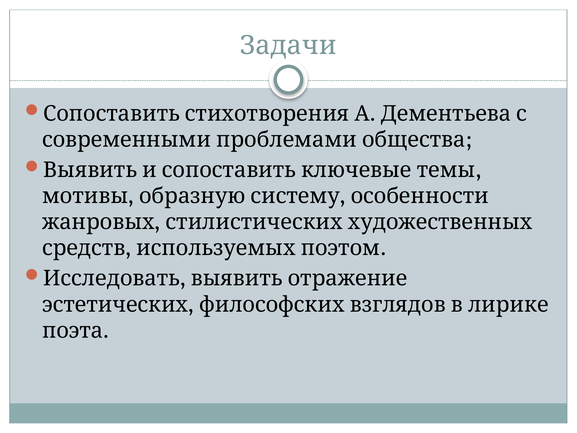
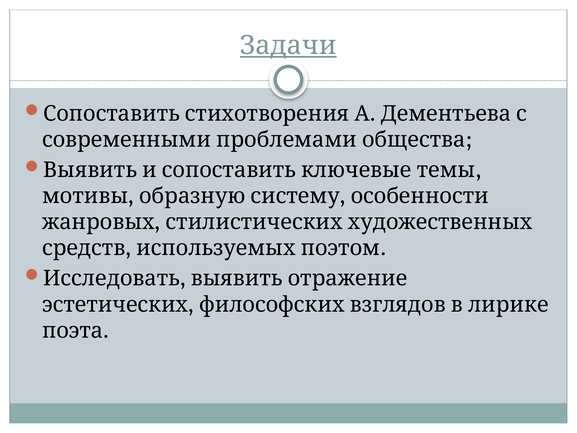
Задачи underline: none -> present
